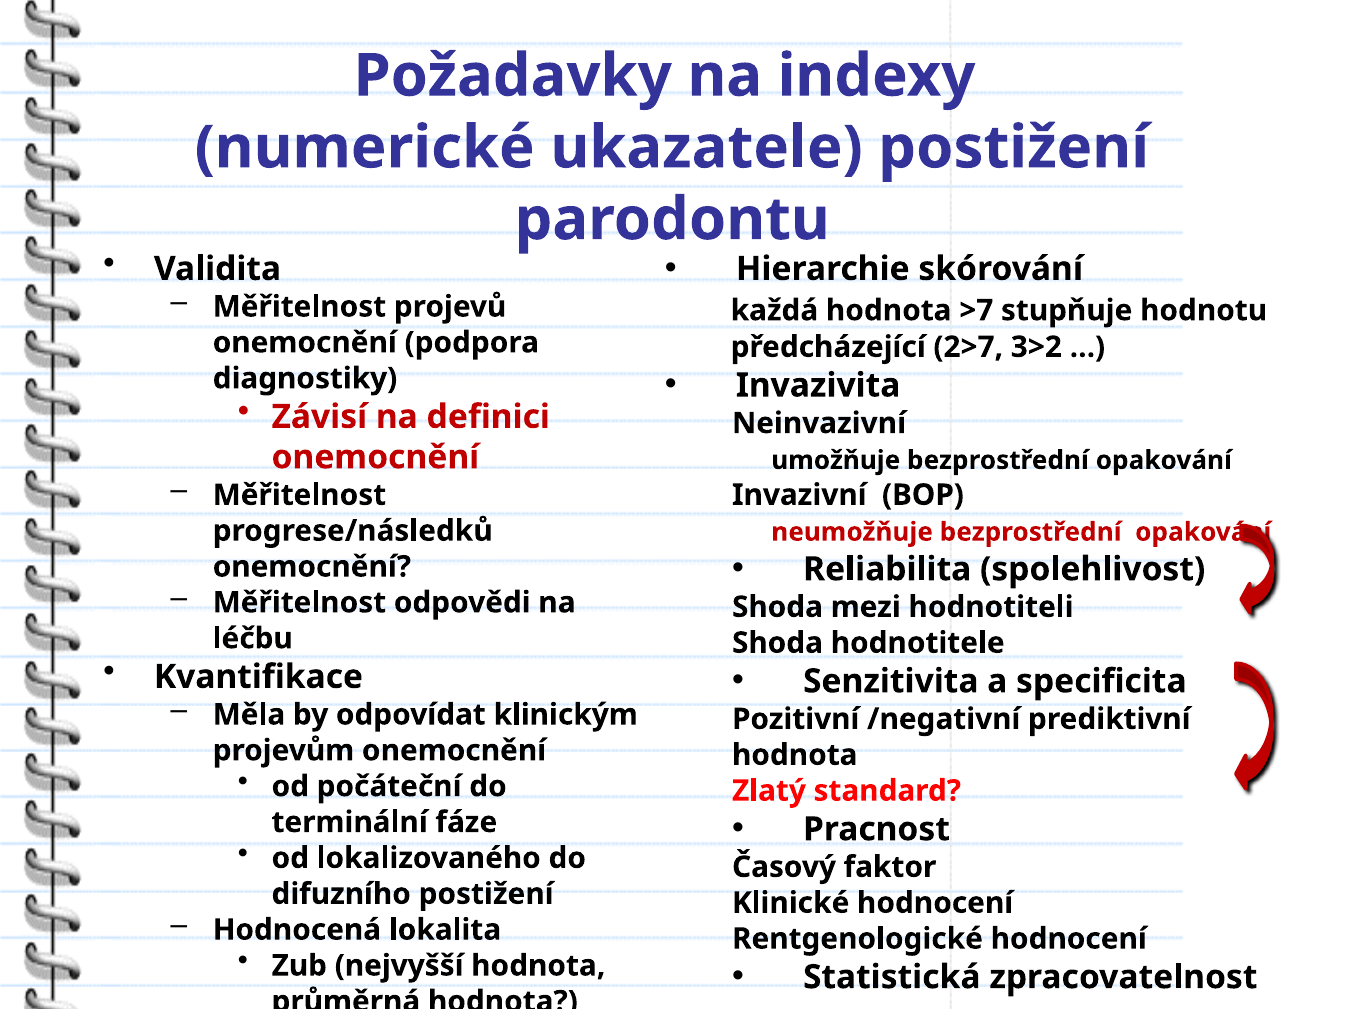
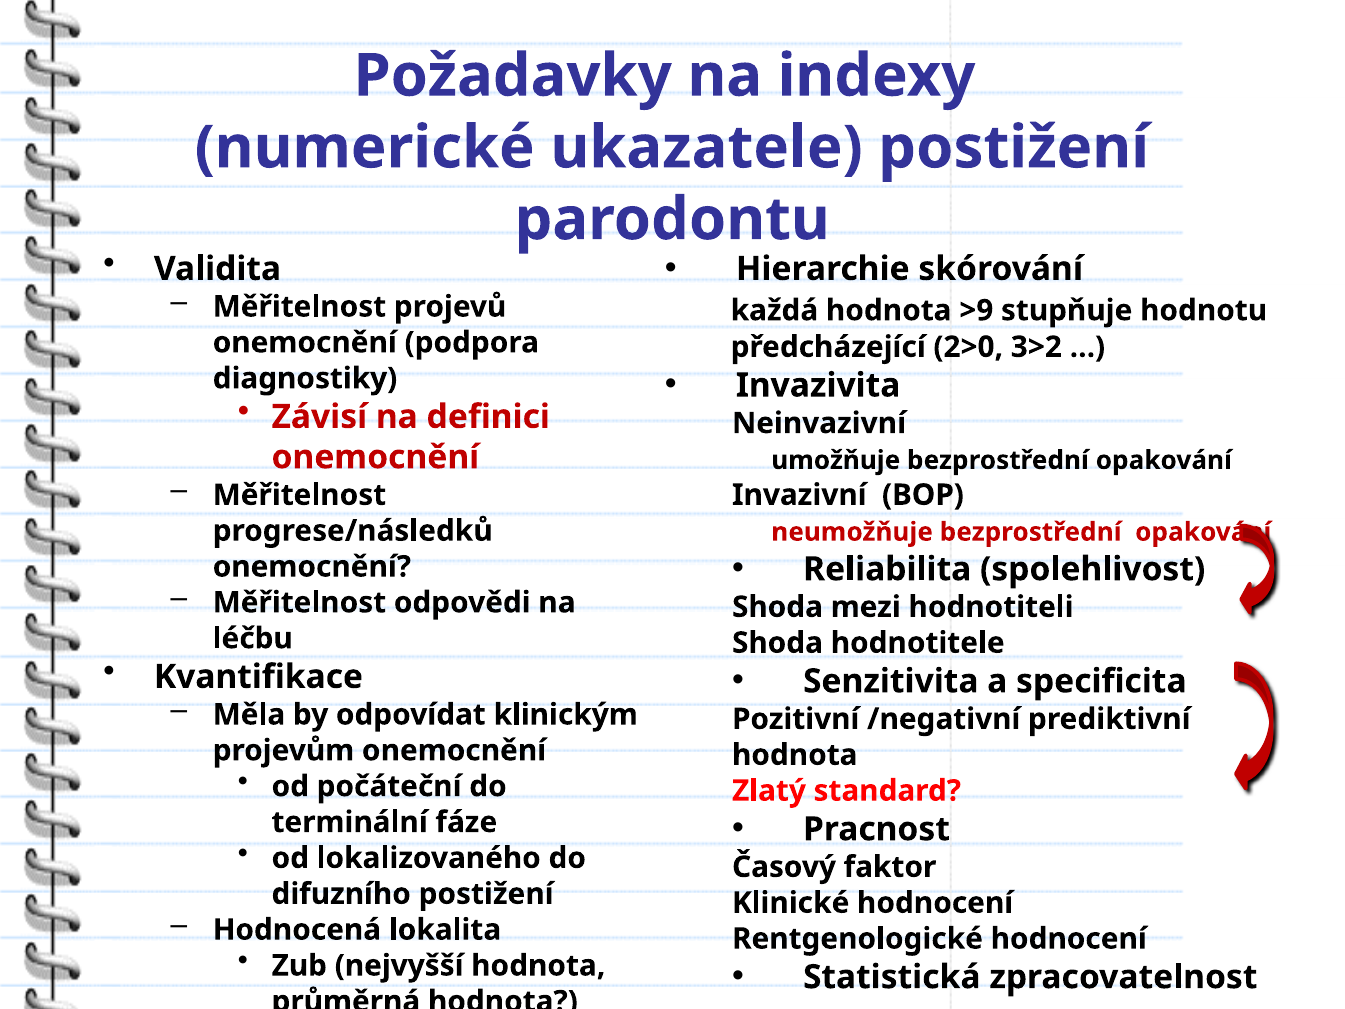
>7: >7 -> >9
2>7: 2>7 -> 2>0
